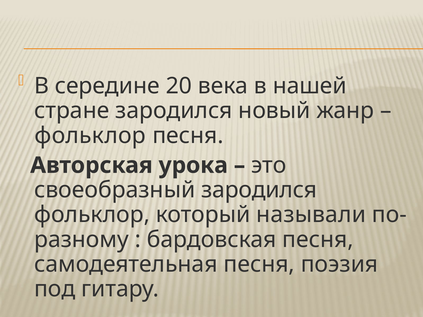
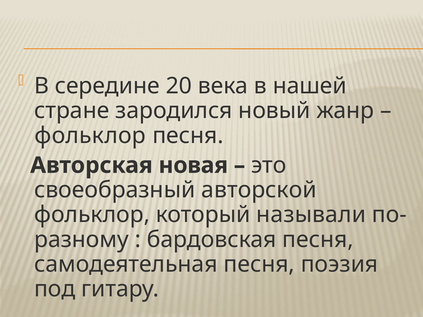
урока: урока -> новая
своеобразный зародился: зародился -> авторской
